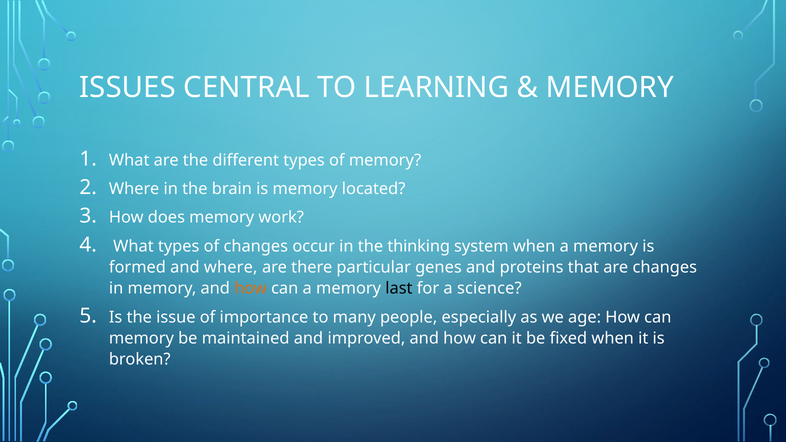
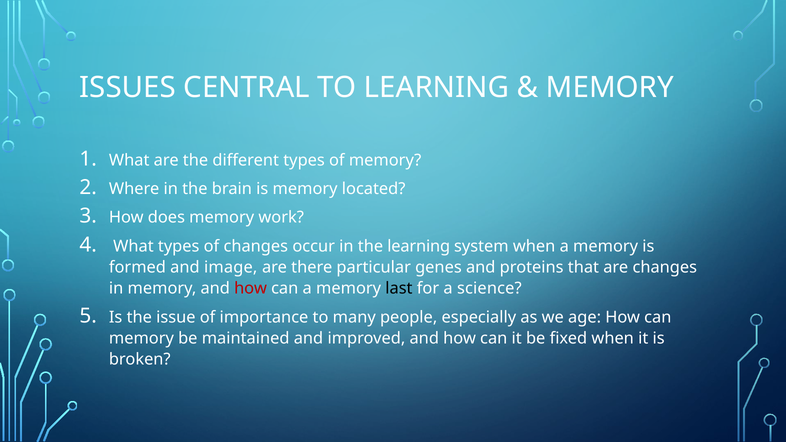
the thinking: thinking -> learning
and where: where -> image
how at (251, 289) colour: orange -> red
